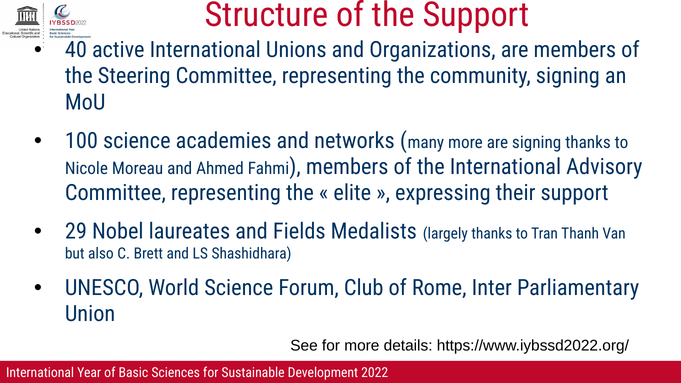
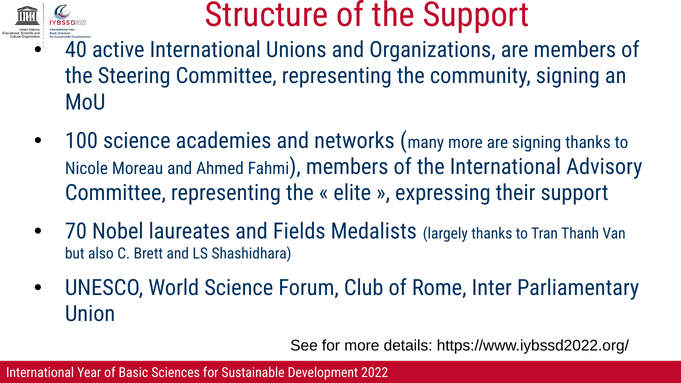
29: 29 -> 70
